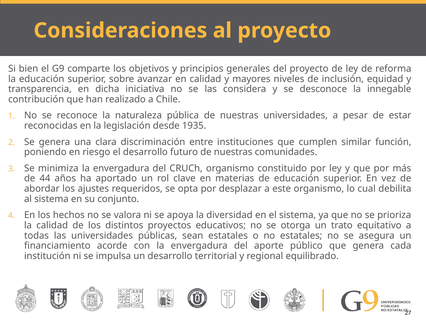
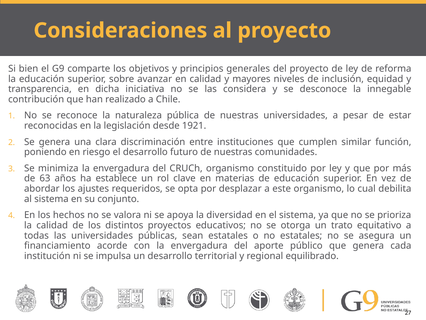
1935: 1935 -> 1921
44: 44 -> 63
aportado: aportado -> establece
